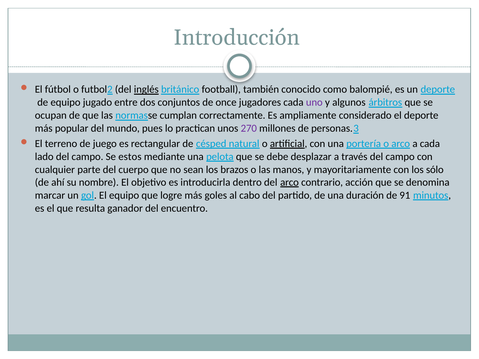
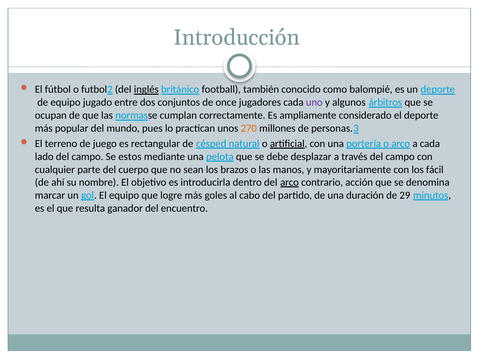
270 colour: purple -> orange
sólo: sólo -> fácil
91: 91 -> 29
